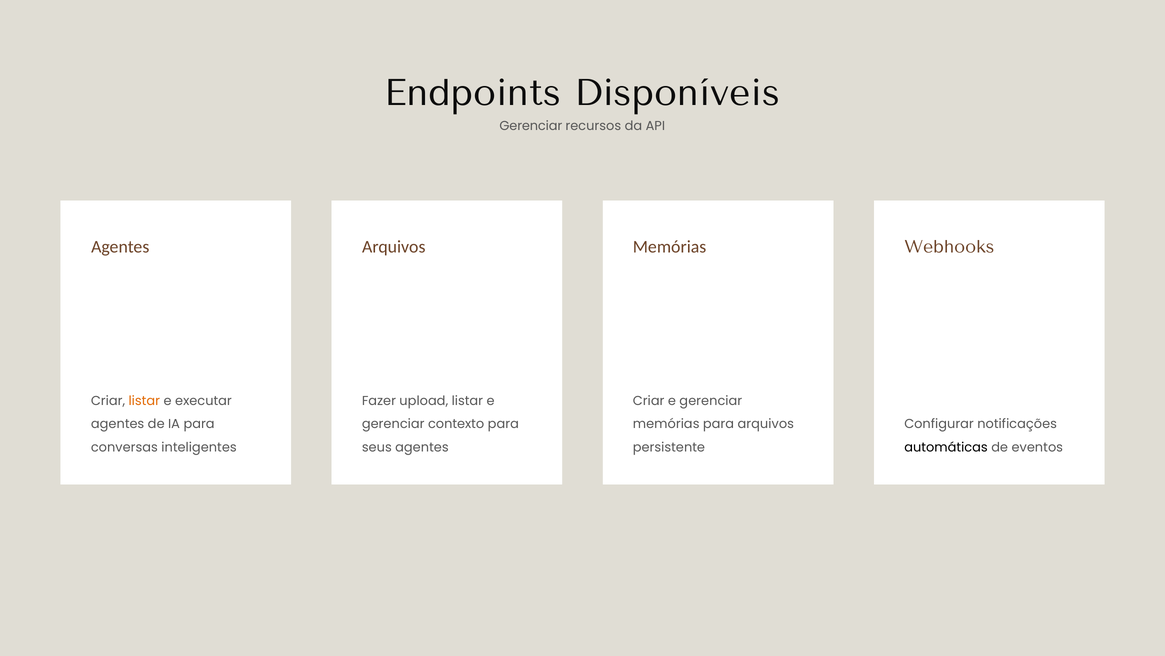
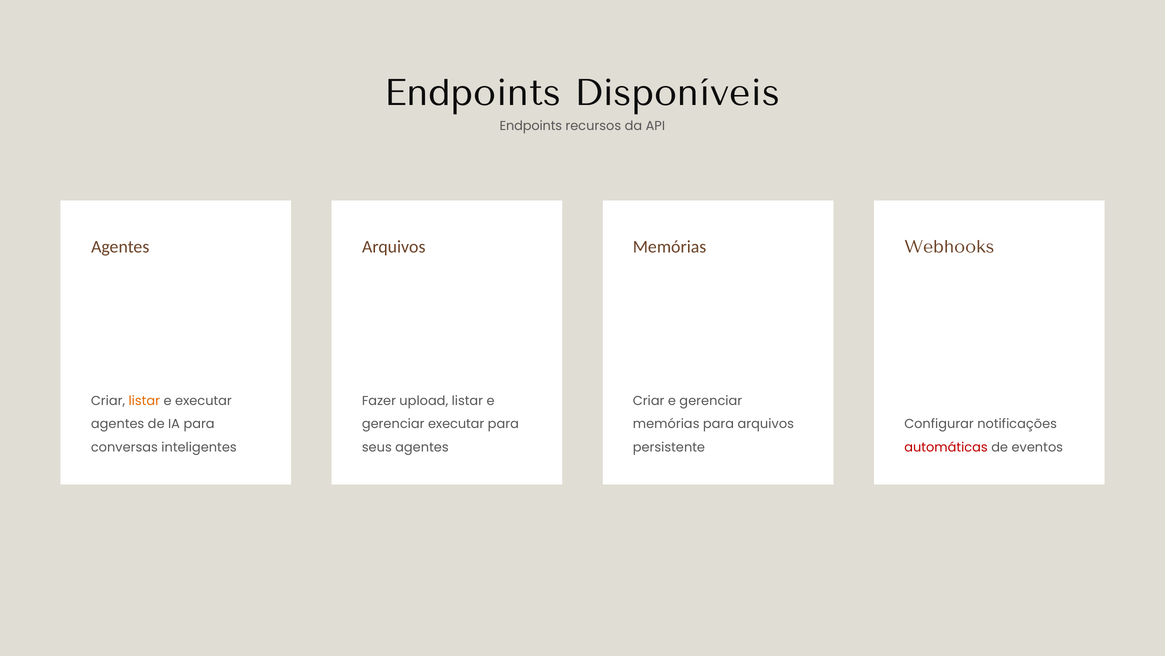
Gerenciar at (531, 126): Gerenciar -> Endpoints
gerenciar contexto: contexto -> executar
automáticas colour: black -> red
